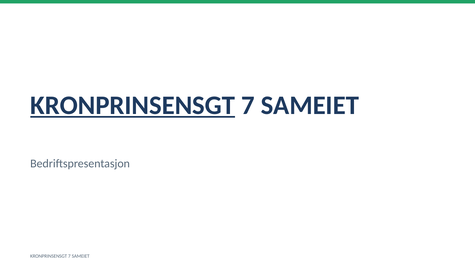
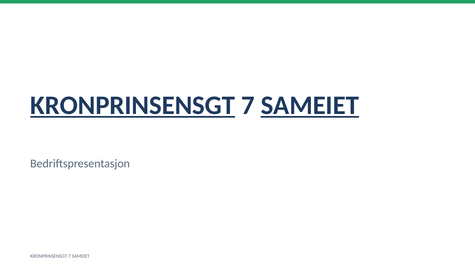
SAMEIET at (310, 105) underline: none -> present
